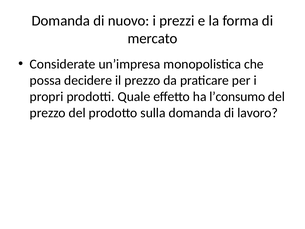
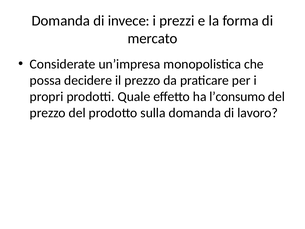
nuovo: nuovo -> invece
